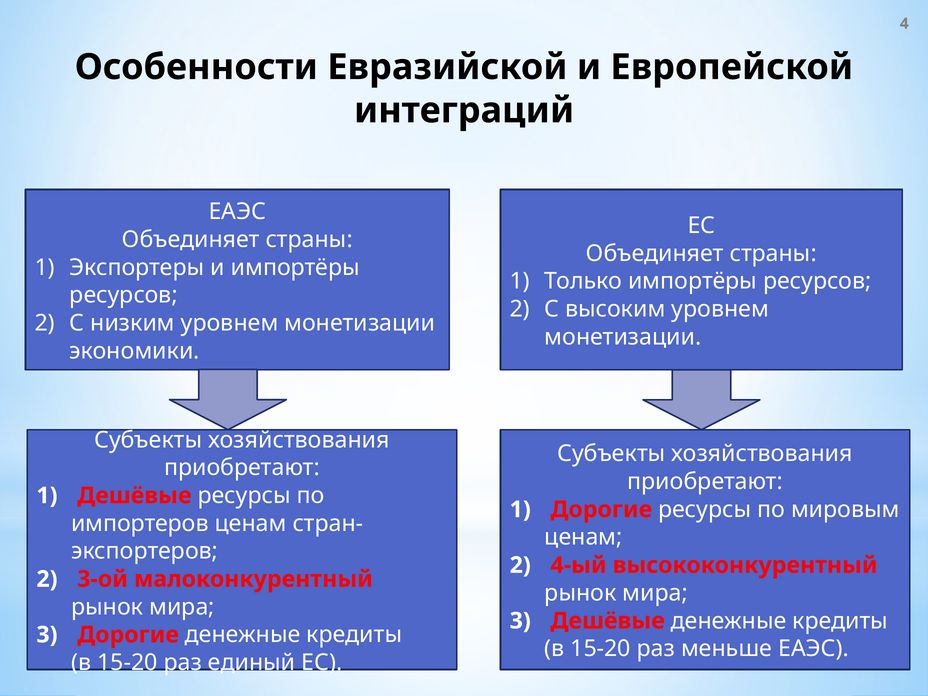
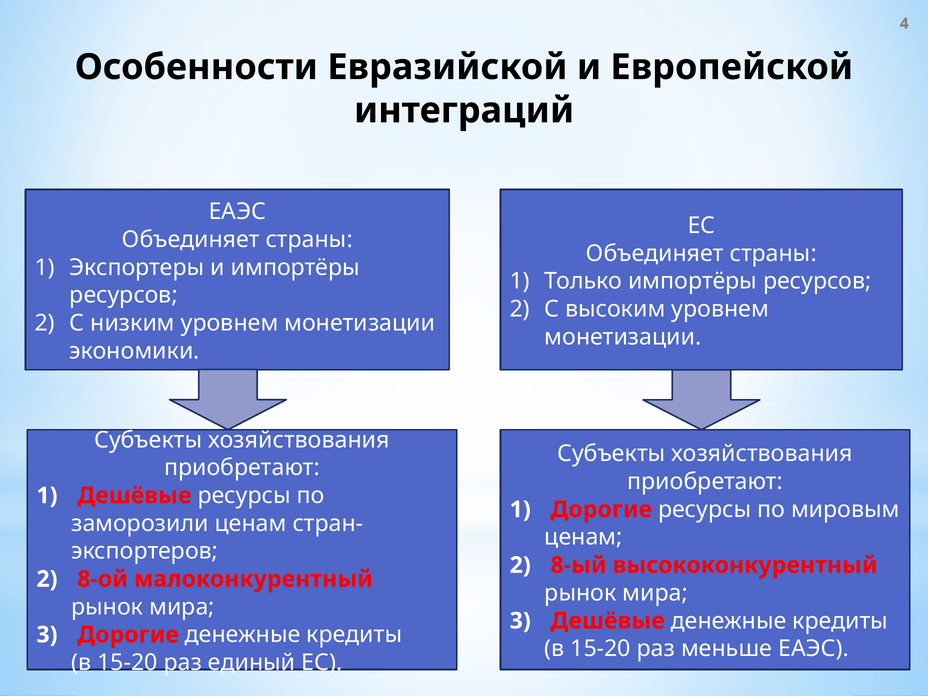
импортеров: импортеров -> заморозили
4-ый: 4-ый -> 8-ый
3-ой: 3-ой -> 8-ой
